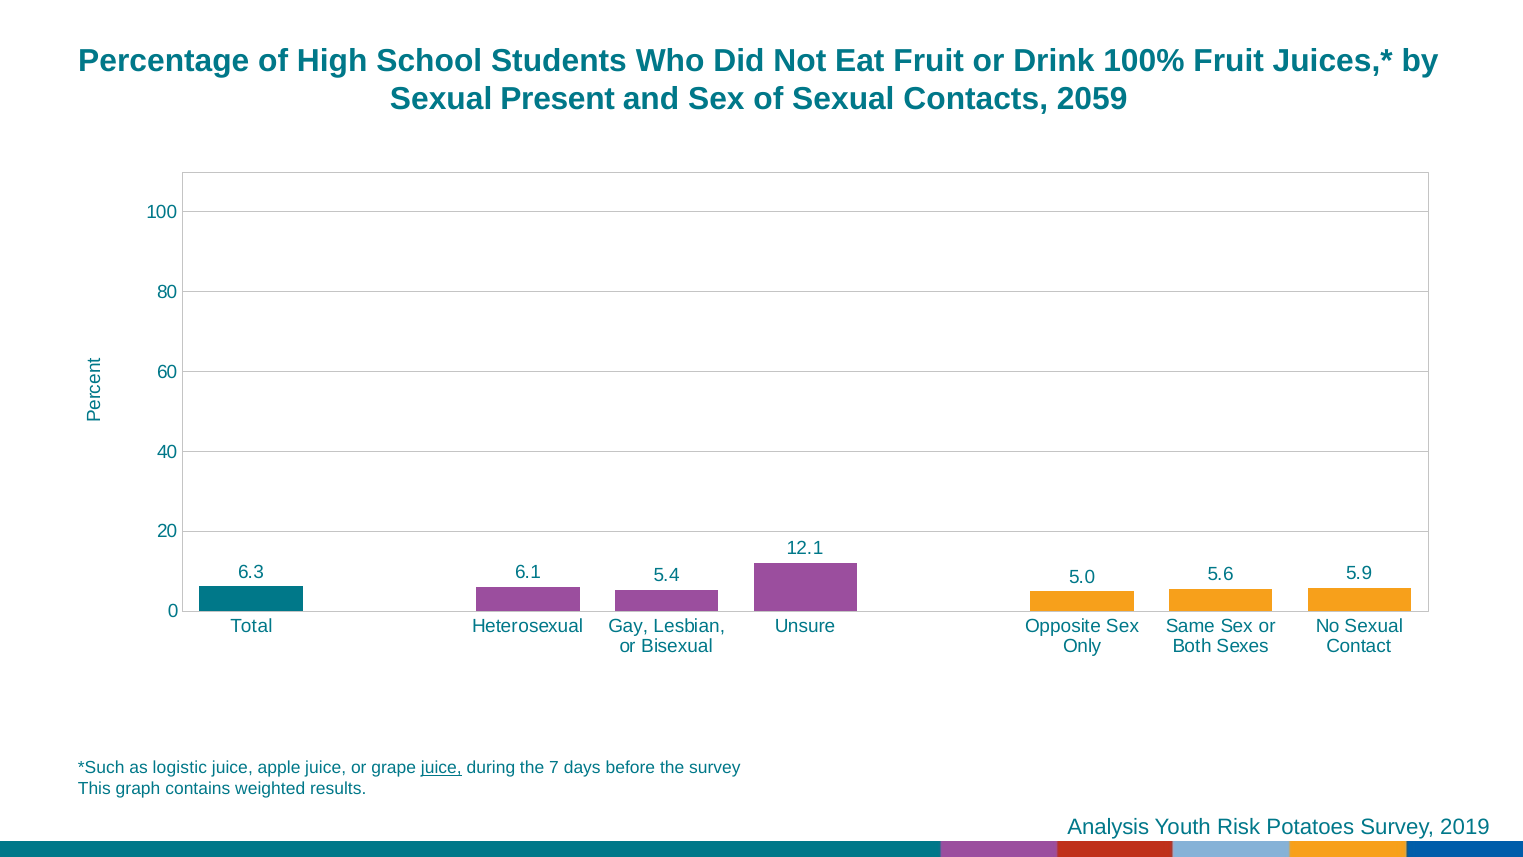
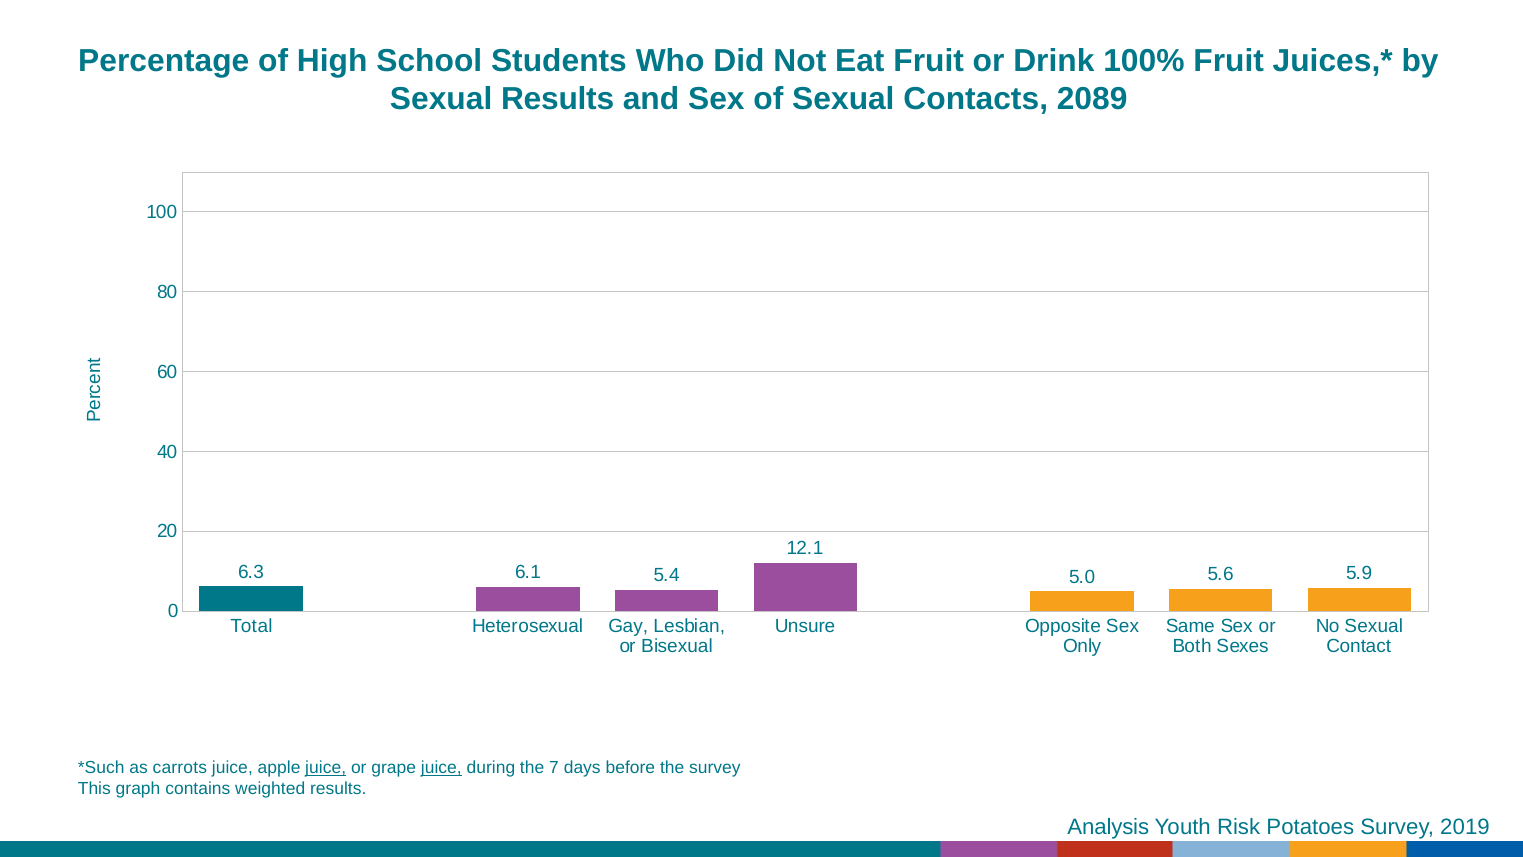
Sexual Present: Present -> Results
2059: 2059 -> 2089
logistic: logistic -> carrots
juice at (326, 767) underline: none -> present
